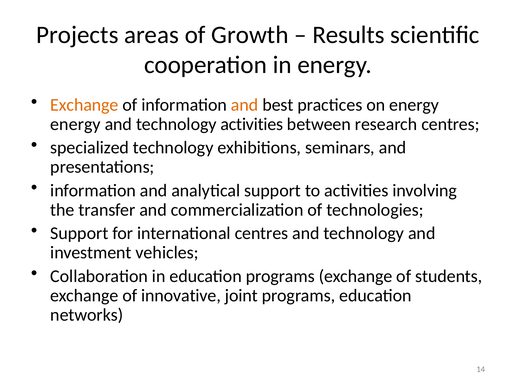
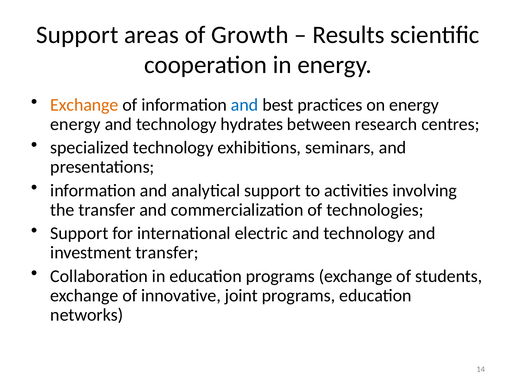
Projects at (77, 35): Projects -> Support
and at (245, 105) colour: orange -> blue
technology activities: activities -> hydrates
international centres: centres -> electric
investment vehicles: vehicles -> transfer
